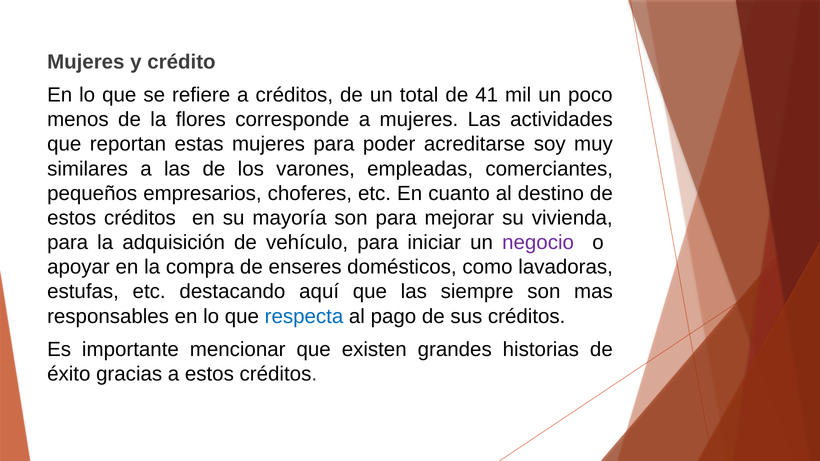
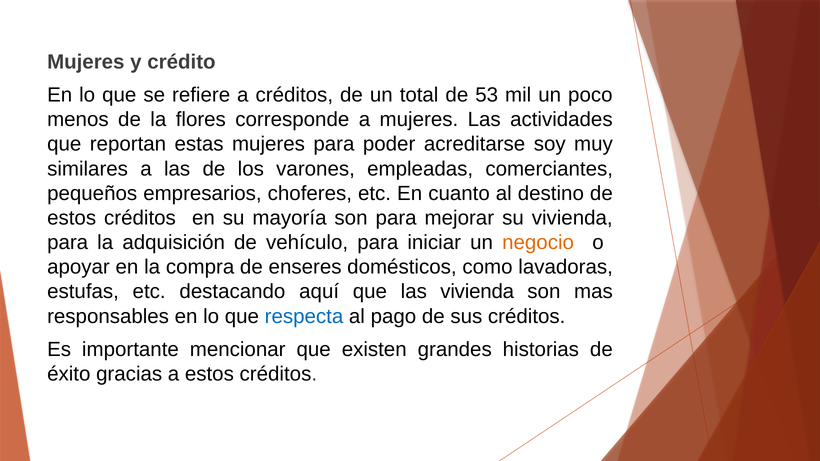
41: 41 -> 53
negocio colour: purple -> orange
las siempre: siempre -> vivienda
